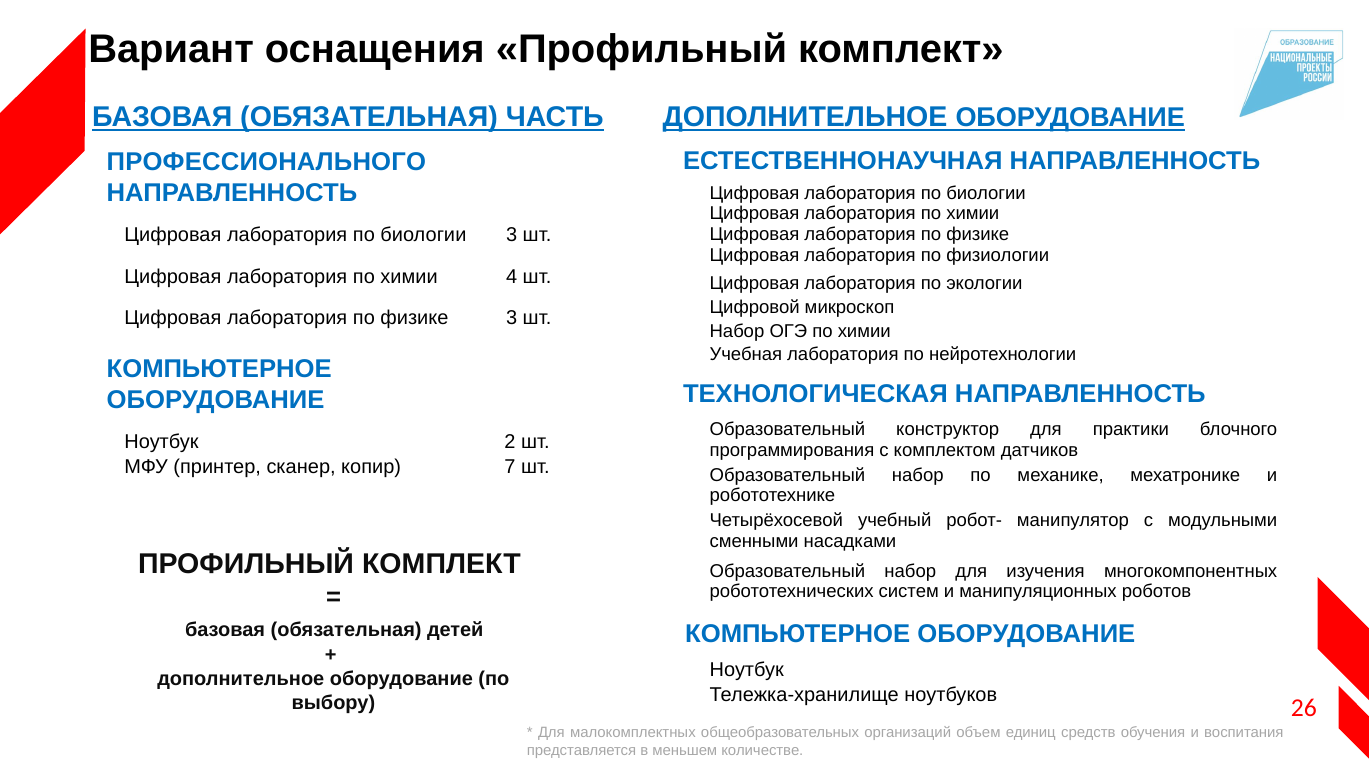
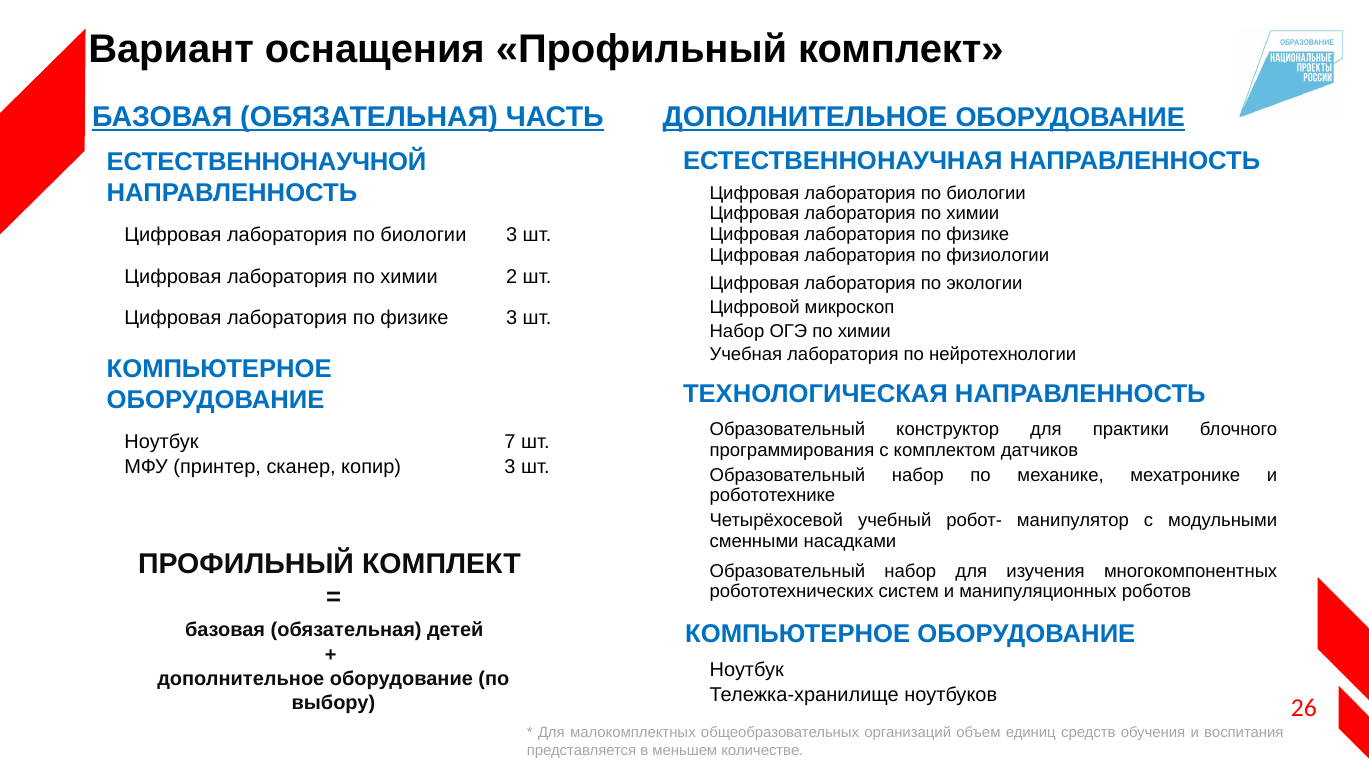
ПРОФЕССИОНАЛЬНОГО: ПРОФЕССИОНАЛЬНОГО -> ЕСТЕСТВЕННОНАУЧНОЙ
4: 4 -> 2
2: 2 -> 7
копир 7: 7 -> 3
